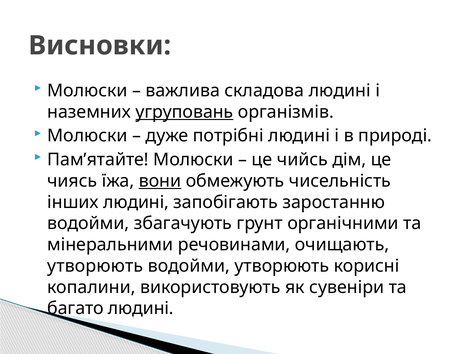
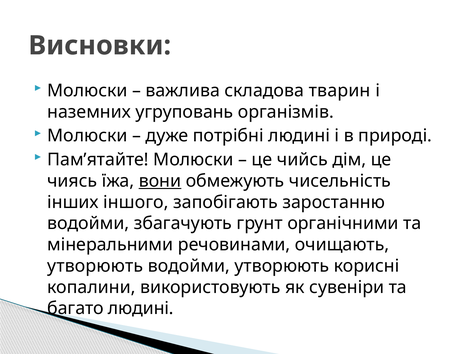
складова людині: людині -> тварин
угруповань underline: present -> none
інших людині: людині -> іншого
